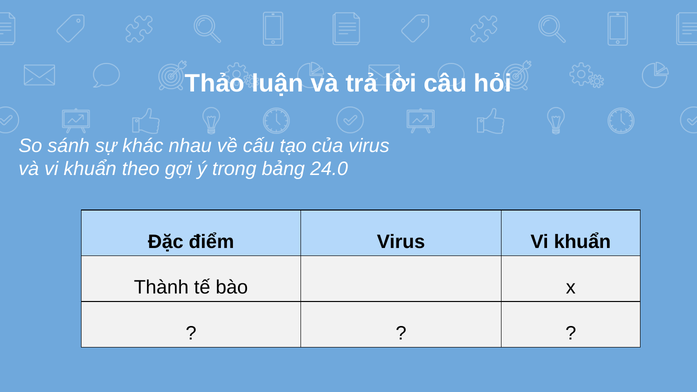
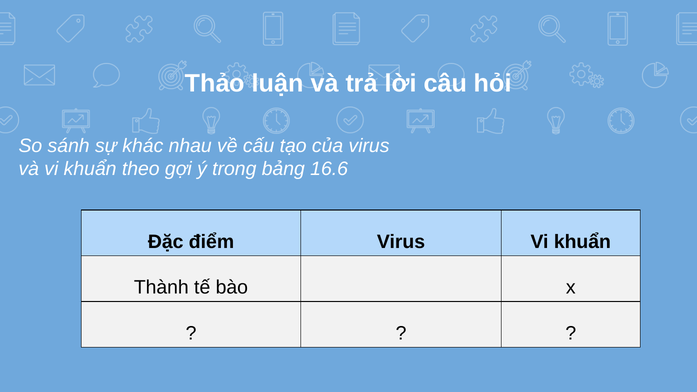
24.0: 24.0 -> 16.6
